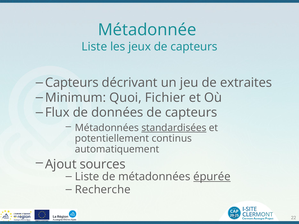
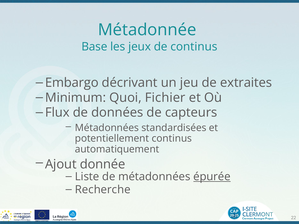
Liste at (94, 47): Liste -> Base
jeux de capteurs: capteurs -> continus
Capteurs at (72, 83): Capteurs -> Embargo
standardisées underline: present -> none
sources: sources -> donnée
